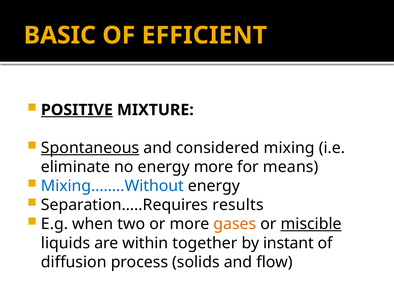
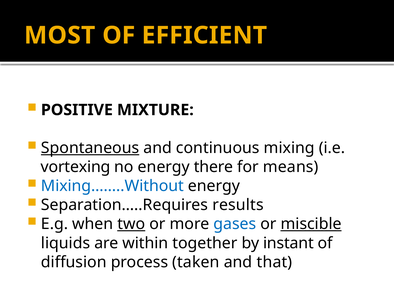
BASIC: BASIC -> MOST
POSITIVE underline: present -> none
considered: considered -> continuous
eliminate: eliminate -> vortexing
energy more: more -> there
two underline: none -> present
gases colour: orange -> blue
solids: solids -> taken
flow: flow -> that
